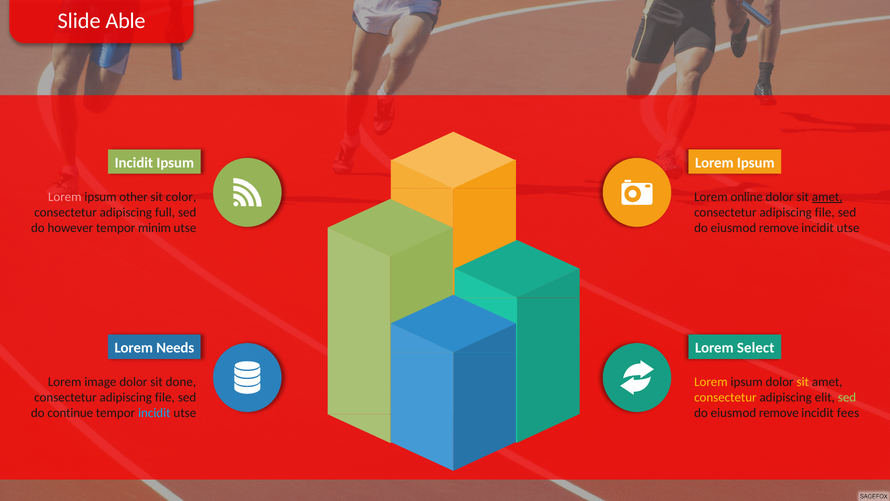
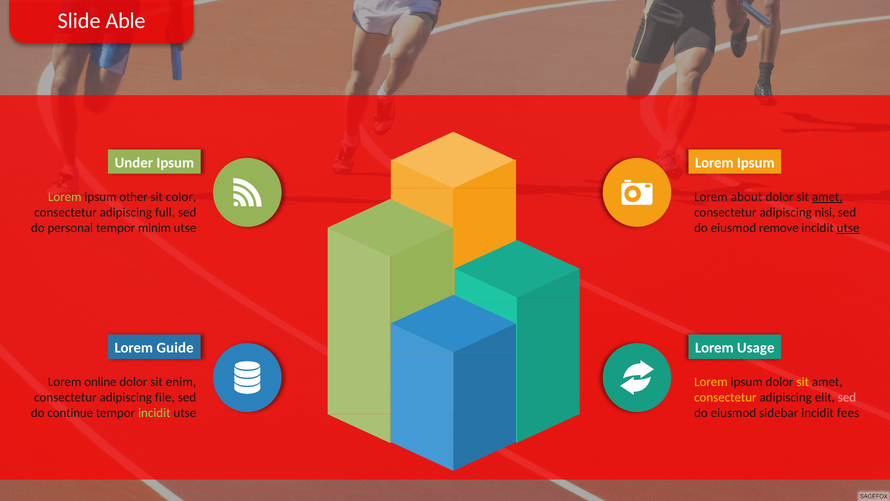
Incidit at (134, 162): Incidit -> Under
Lorem at (65, 197) colour: pink -> light green
online: online -> about
file at (825, 212): file -> nisi
however: however -> personal
utse at (848, 228) underline: none -> present
Needs: Needs -> Guide
Select: Select -> Usage
image: image -> online
done: done -> enim
sed at (847, 397) colour: light green -> pink
incidit at (154, 413) colour: light blue -> light green
remove at (779, 413): remove -> sidebar
